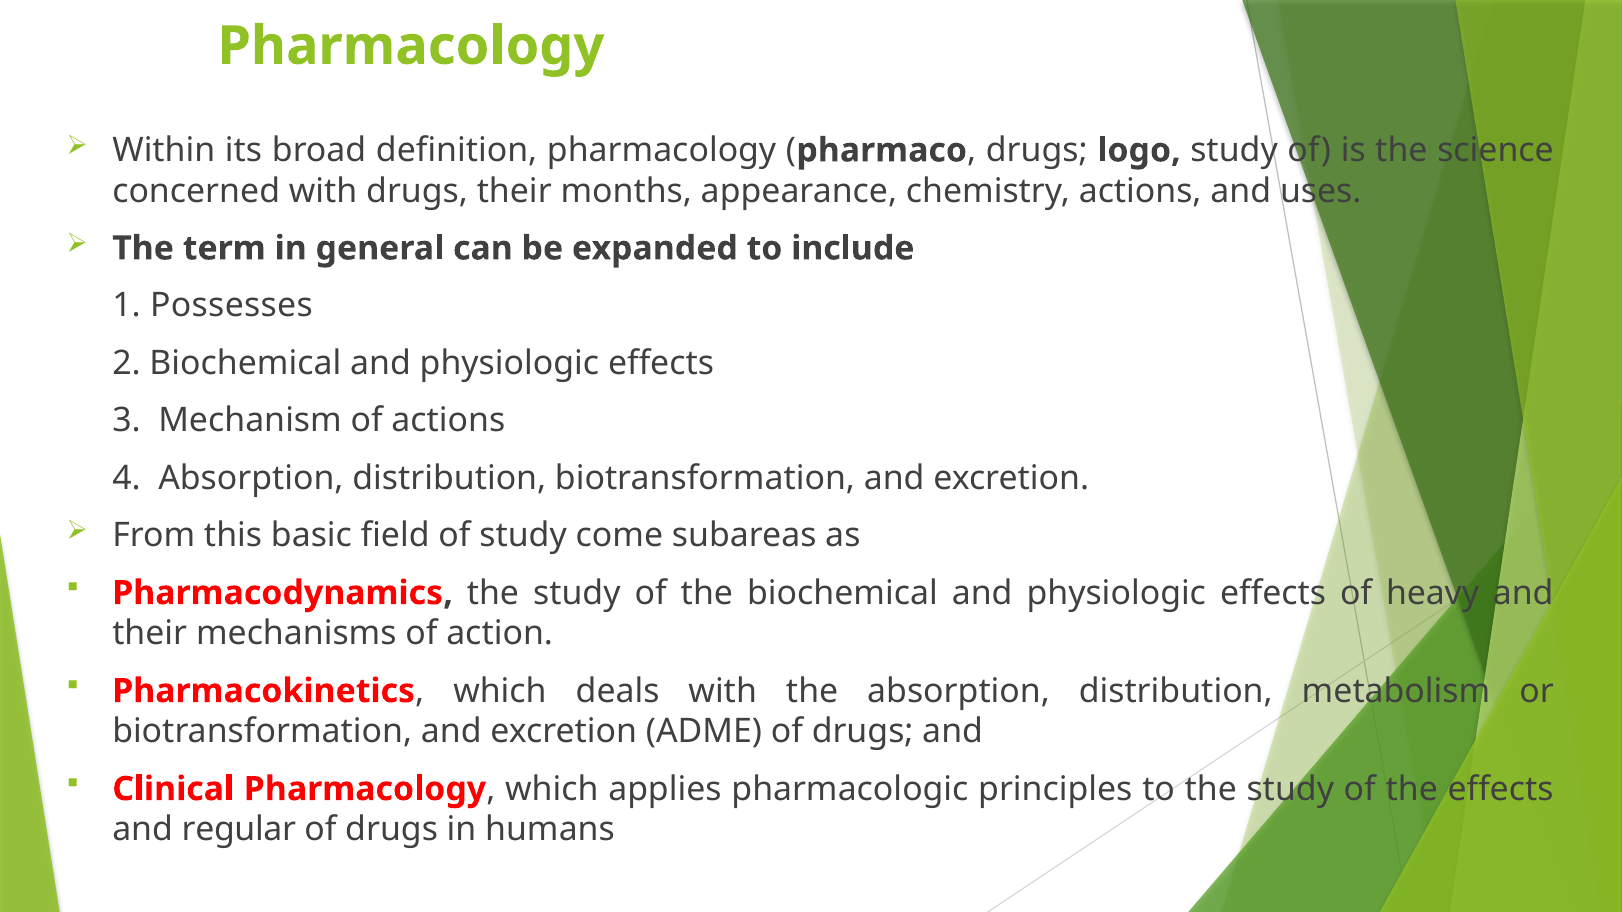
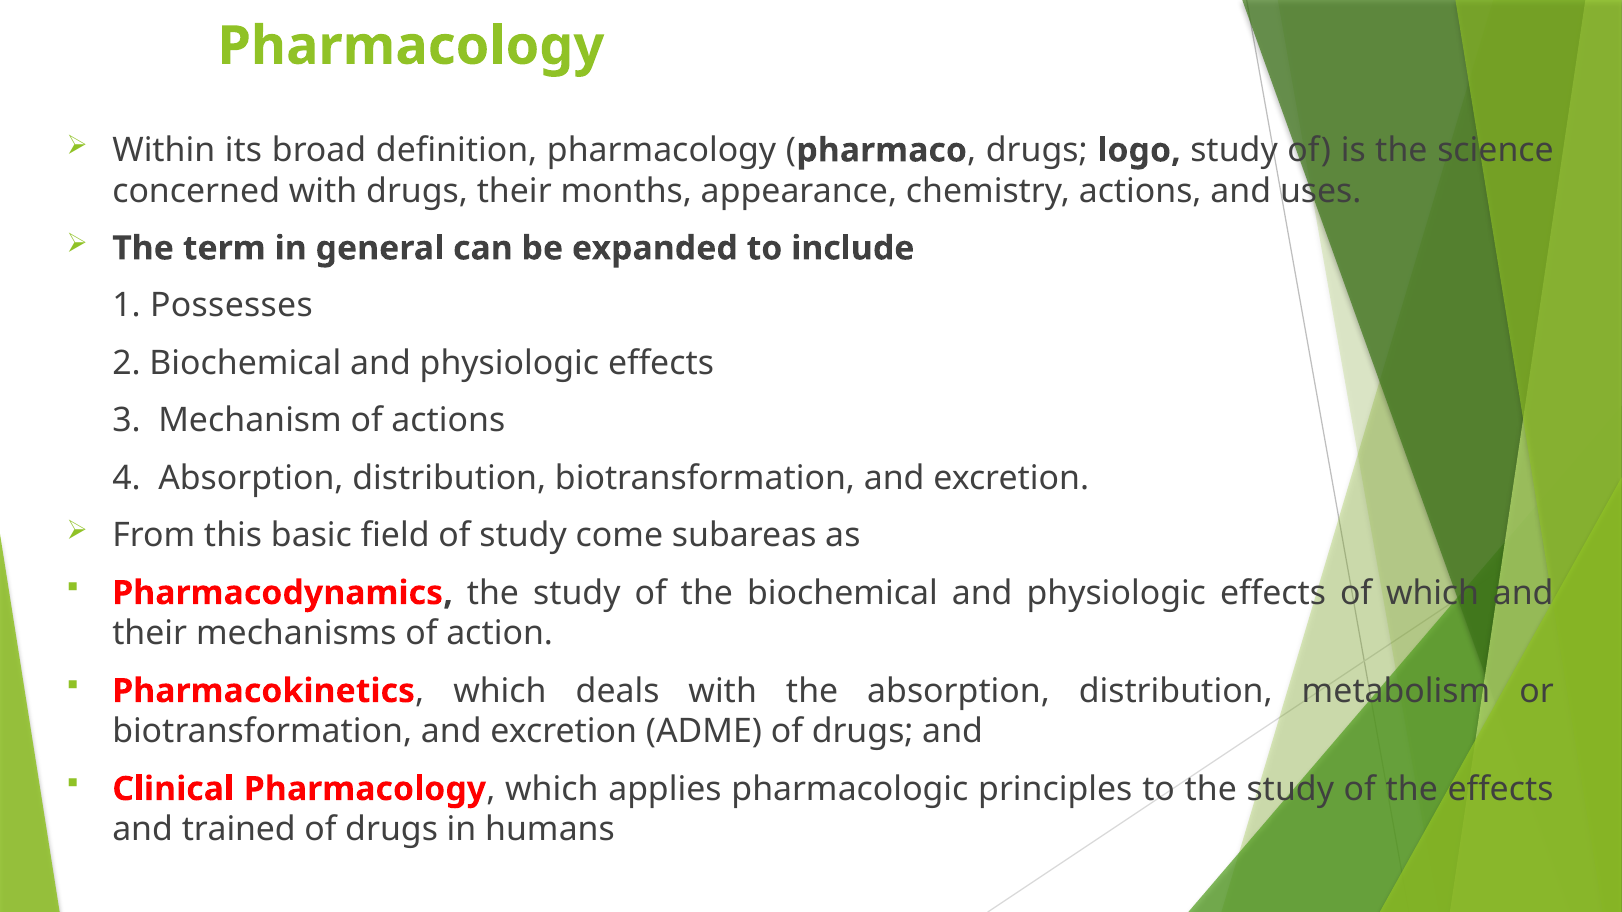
of heavy: heavy -> which
regular: regular -> trained
